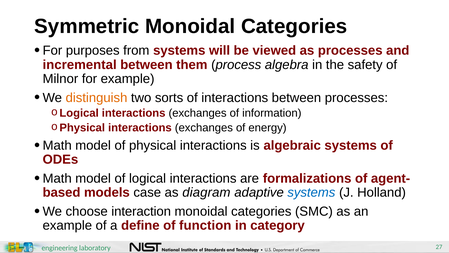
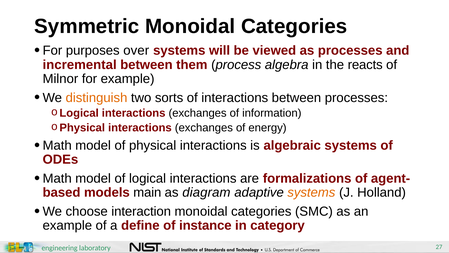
from: from -> over
safety: safety -> reacts
case: case -> main
systems at (311, 192) colour: blue -> orange
function: function -> instance
